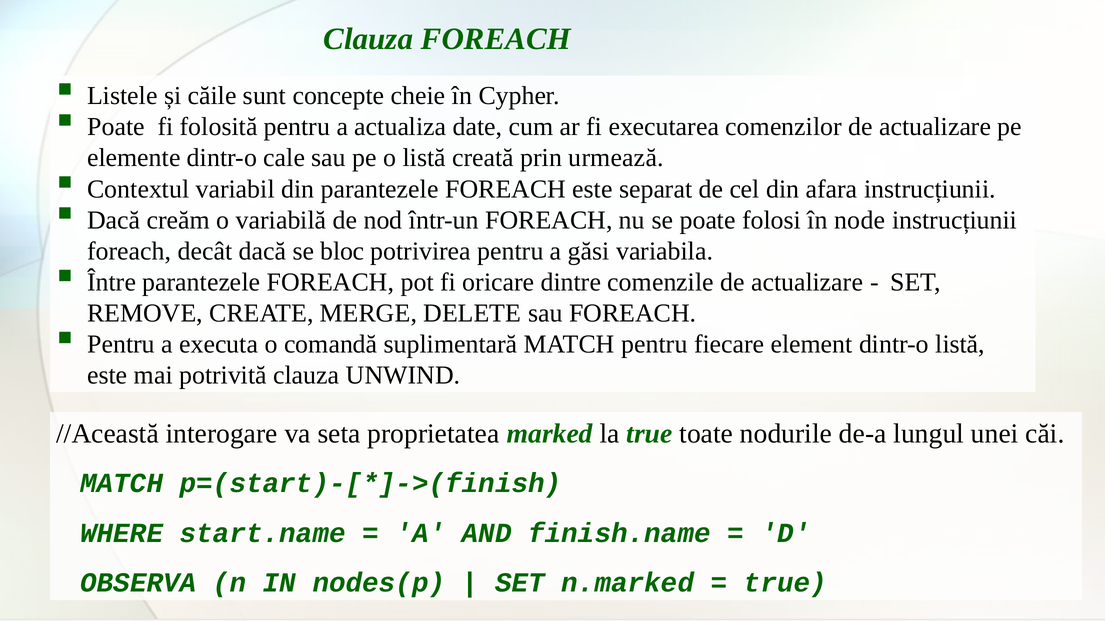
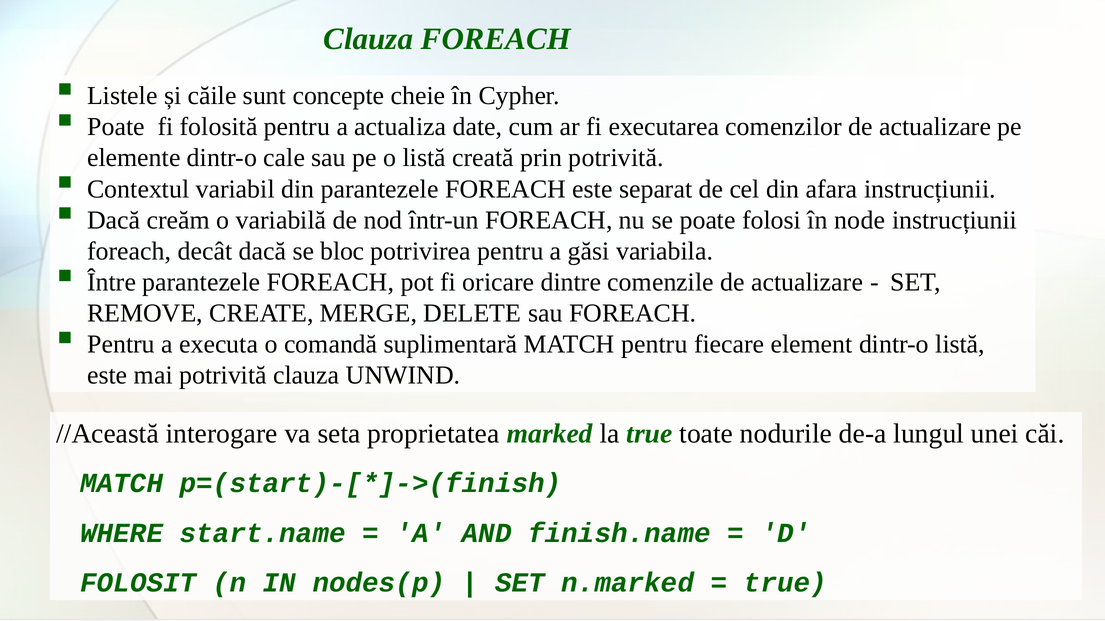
prin urmează: urmează -> potrivită
OBSERVA: OBSERVA -> FOLOSIT
